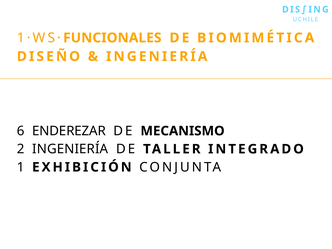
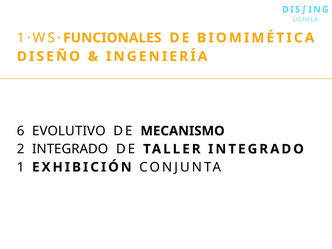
ENDEREZAR: ENDEREZAR -> EVOLUTIVO
2 INGENIERÍA: INGENIERÍA -> INTEGRADO
